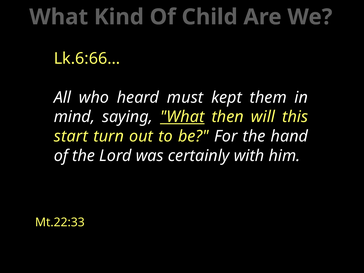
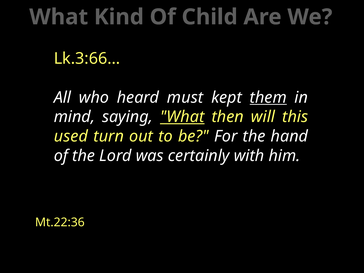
Lk.6:66…: Lk.6:66… -> Lk.3:66…
them underline: none -> present
start: start -> used
Mt.22:33: Mt.22:33 -> Mt.22:36
